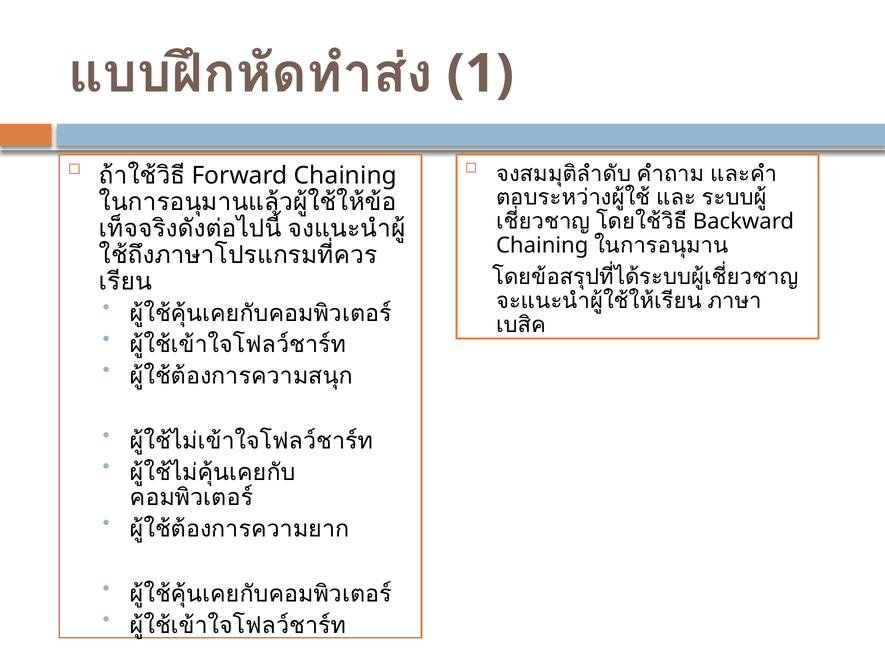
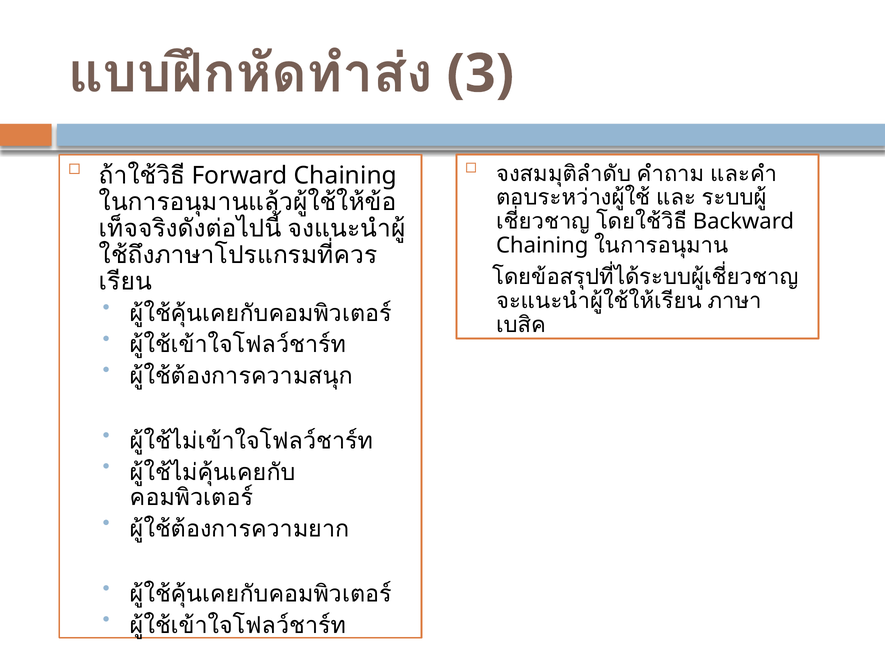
1: 1 -> 3
